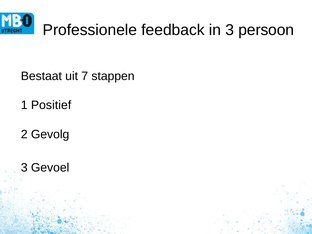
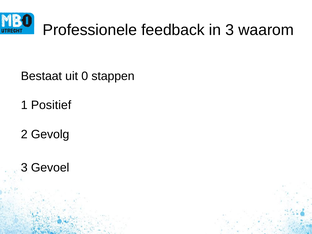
persoon: persoon -> waarom
7: 7 -> 0
